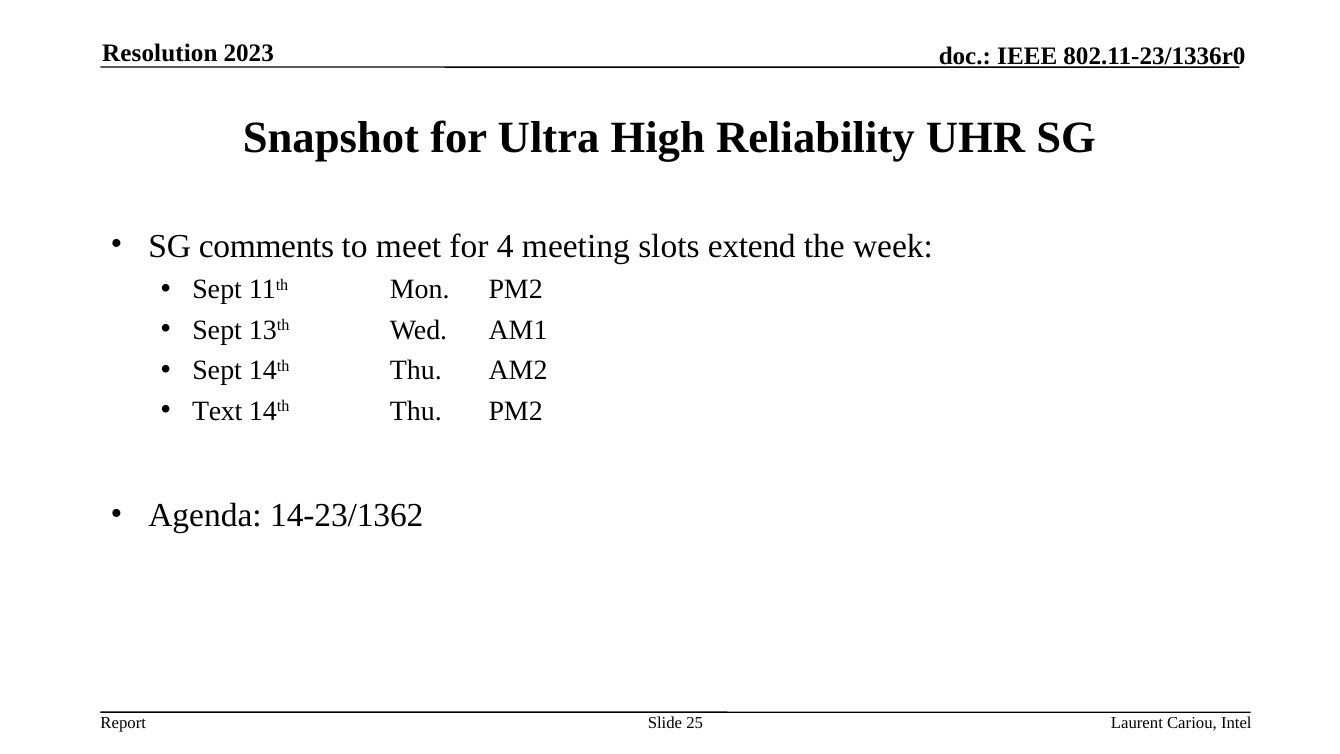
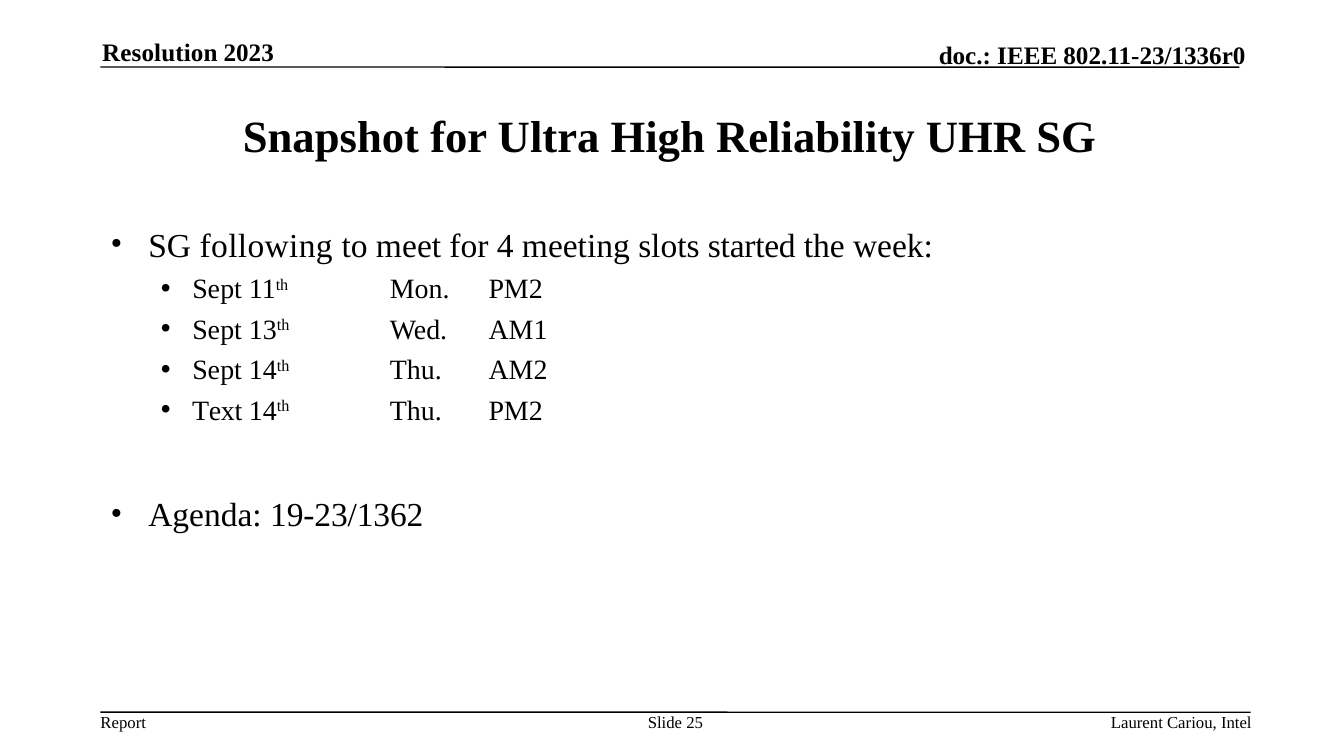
comments: comments -> following
extend: extend -> started
14-23/1362: 14-23/1362 -> 19-23/1362
